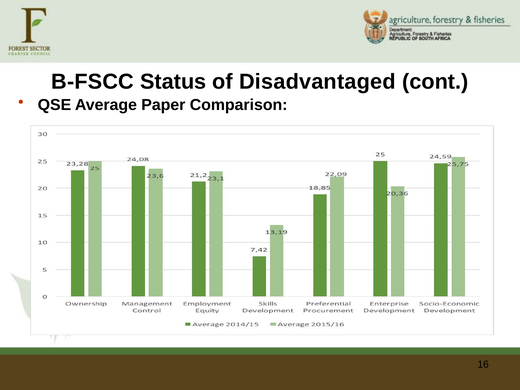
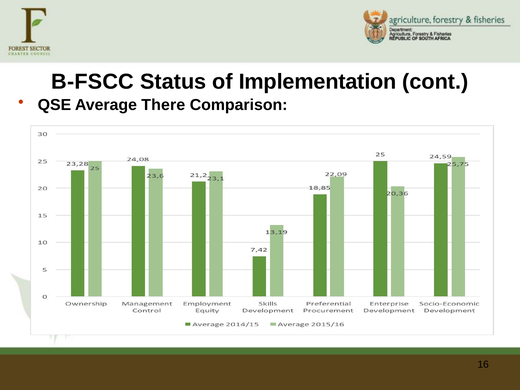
Disadvantaged: Disadvantaged -> Implementation
Paper: Paper -> There
